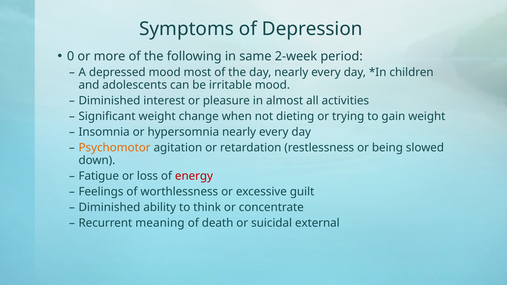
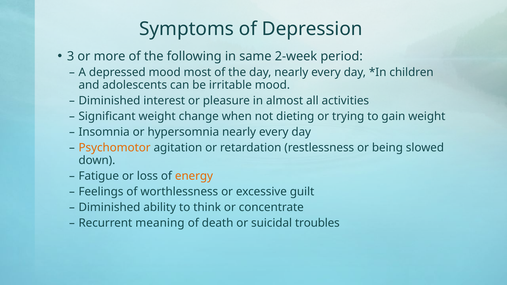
0: 0 -> 3
energy colour: red -> orange
external: external -> troubles
